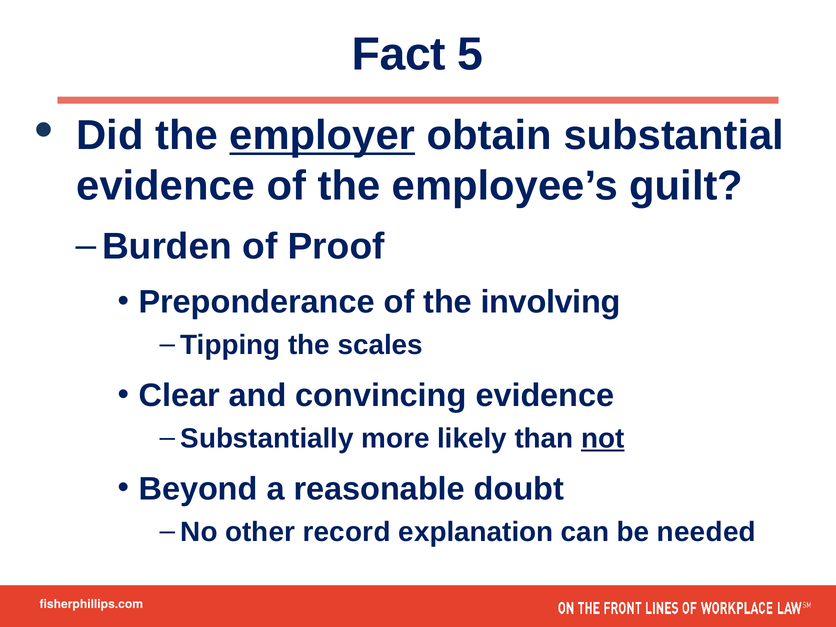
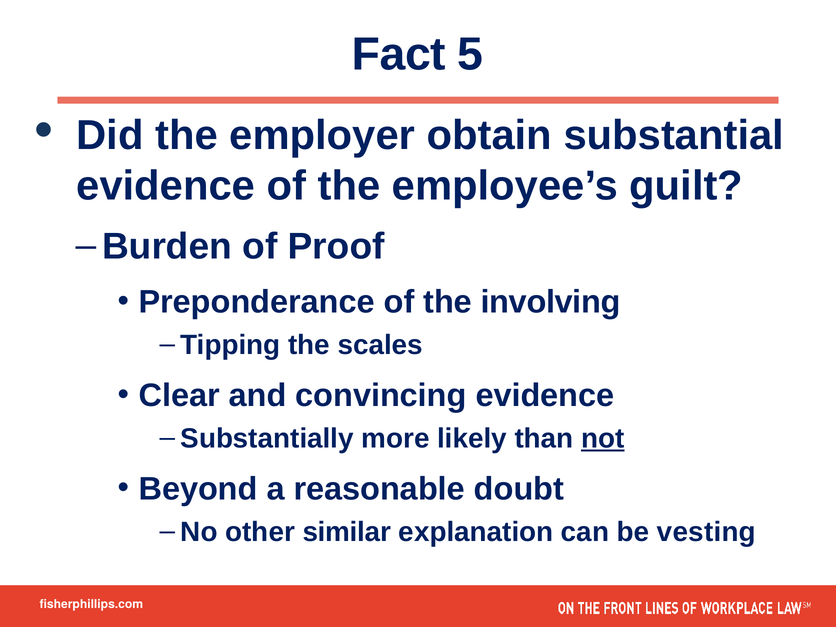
employer underline: present -> none
record: record -> similar
needed: needed -> vesting
